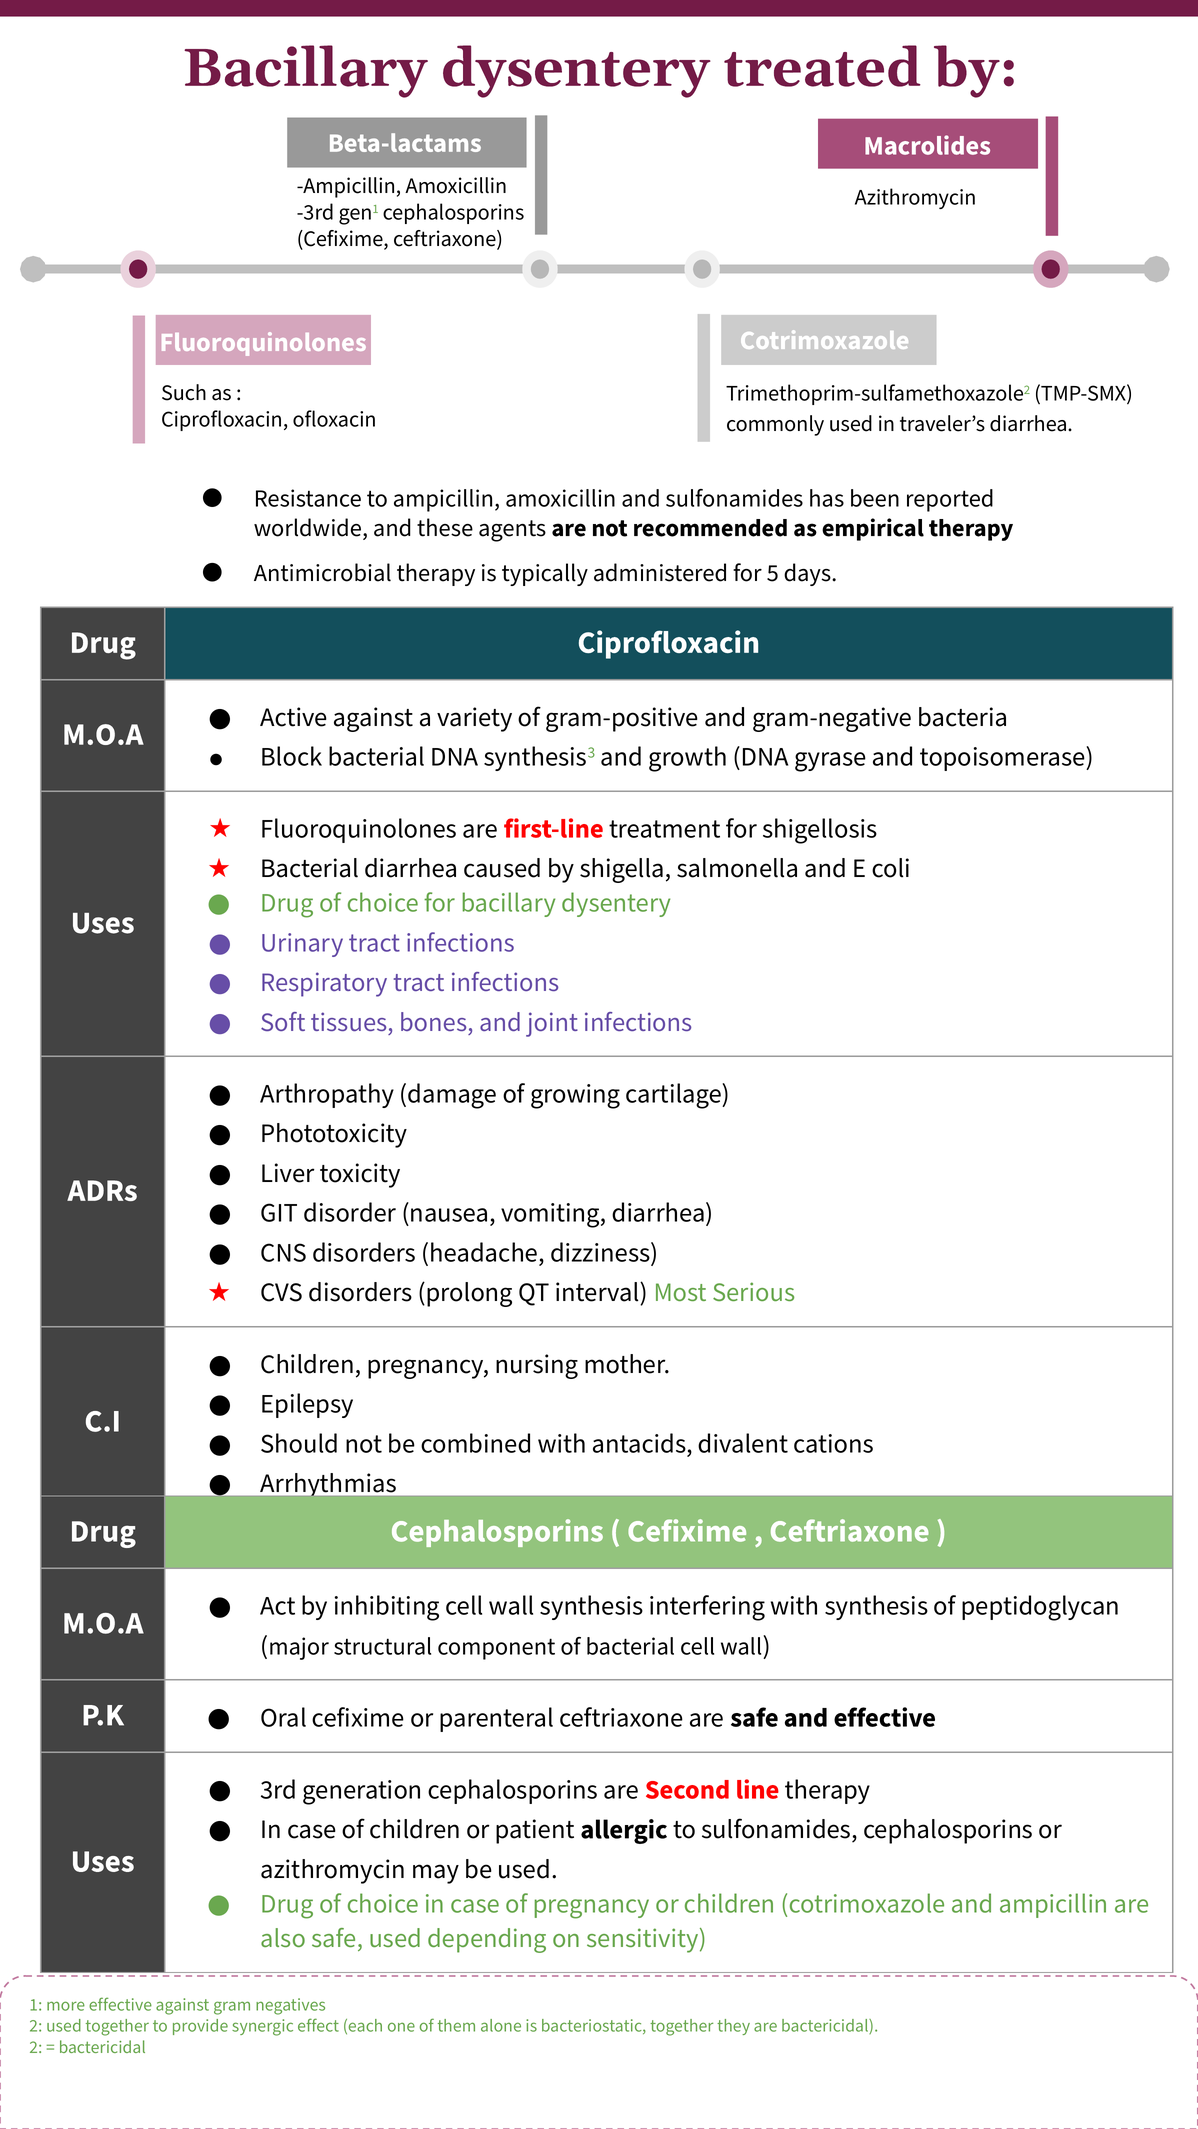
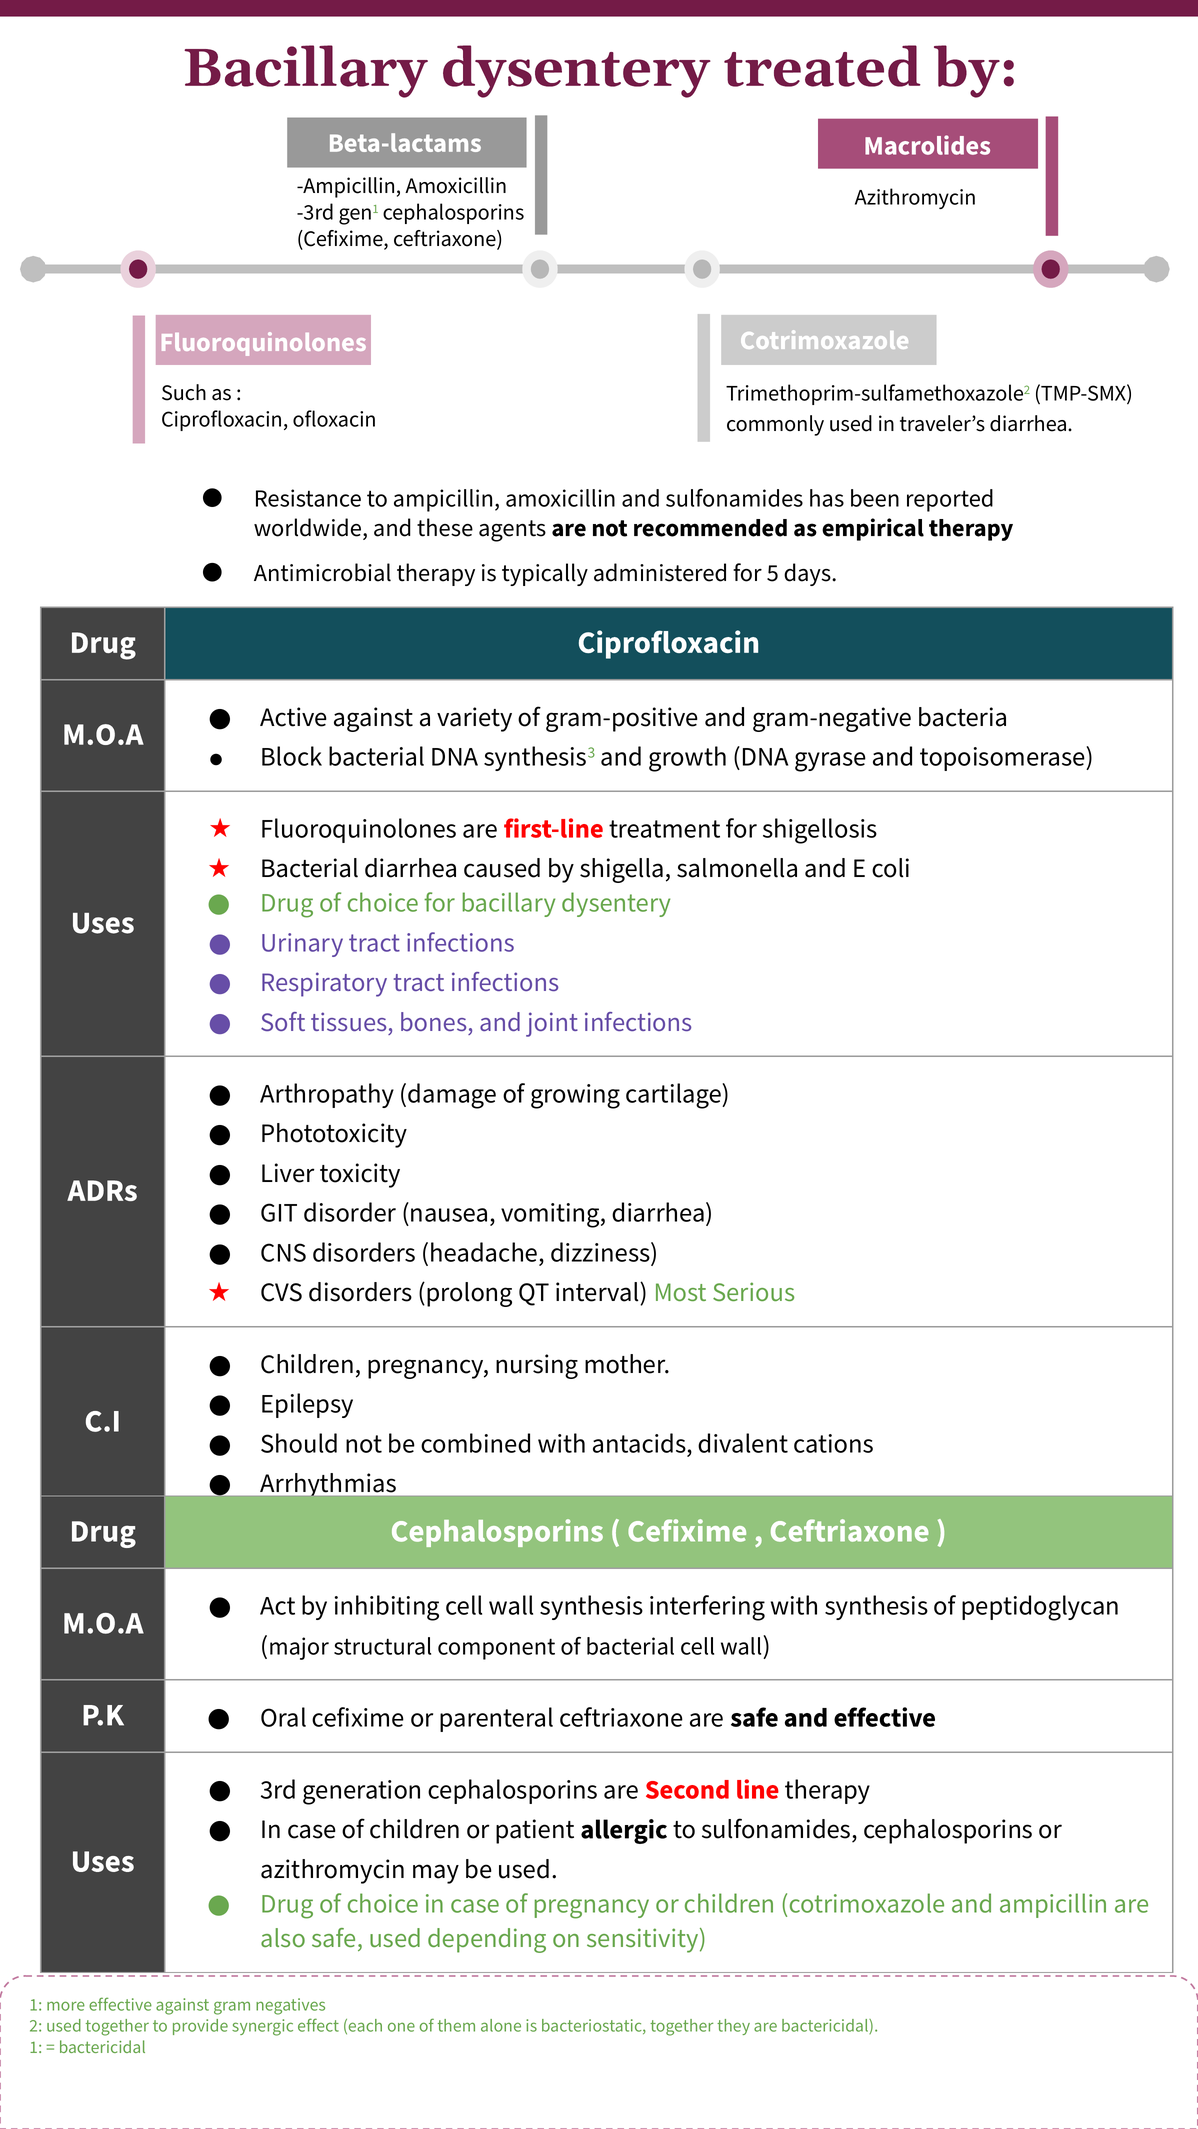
2 at (36, 2047): 2 -> 1
